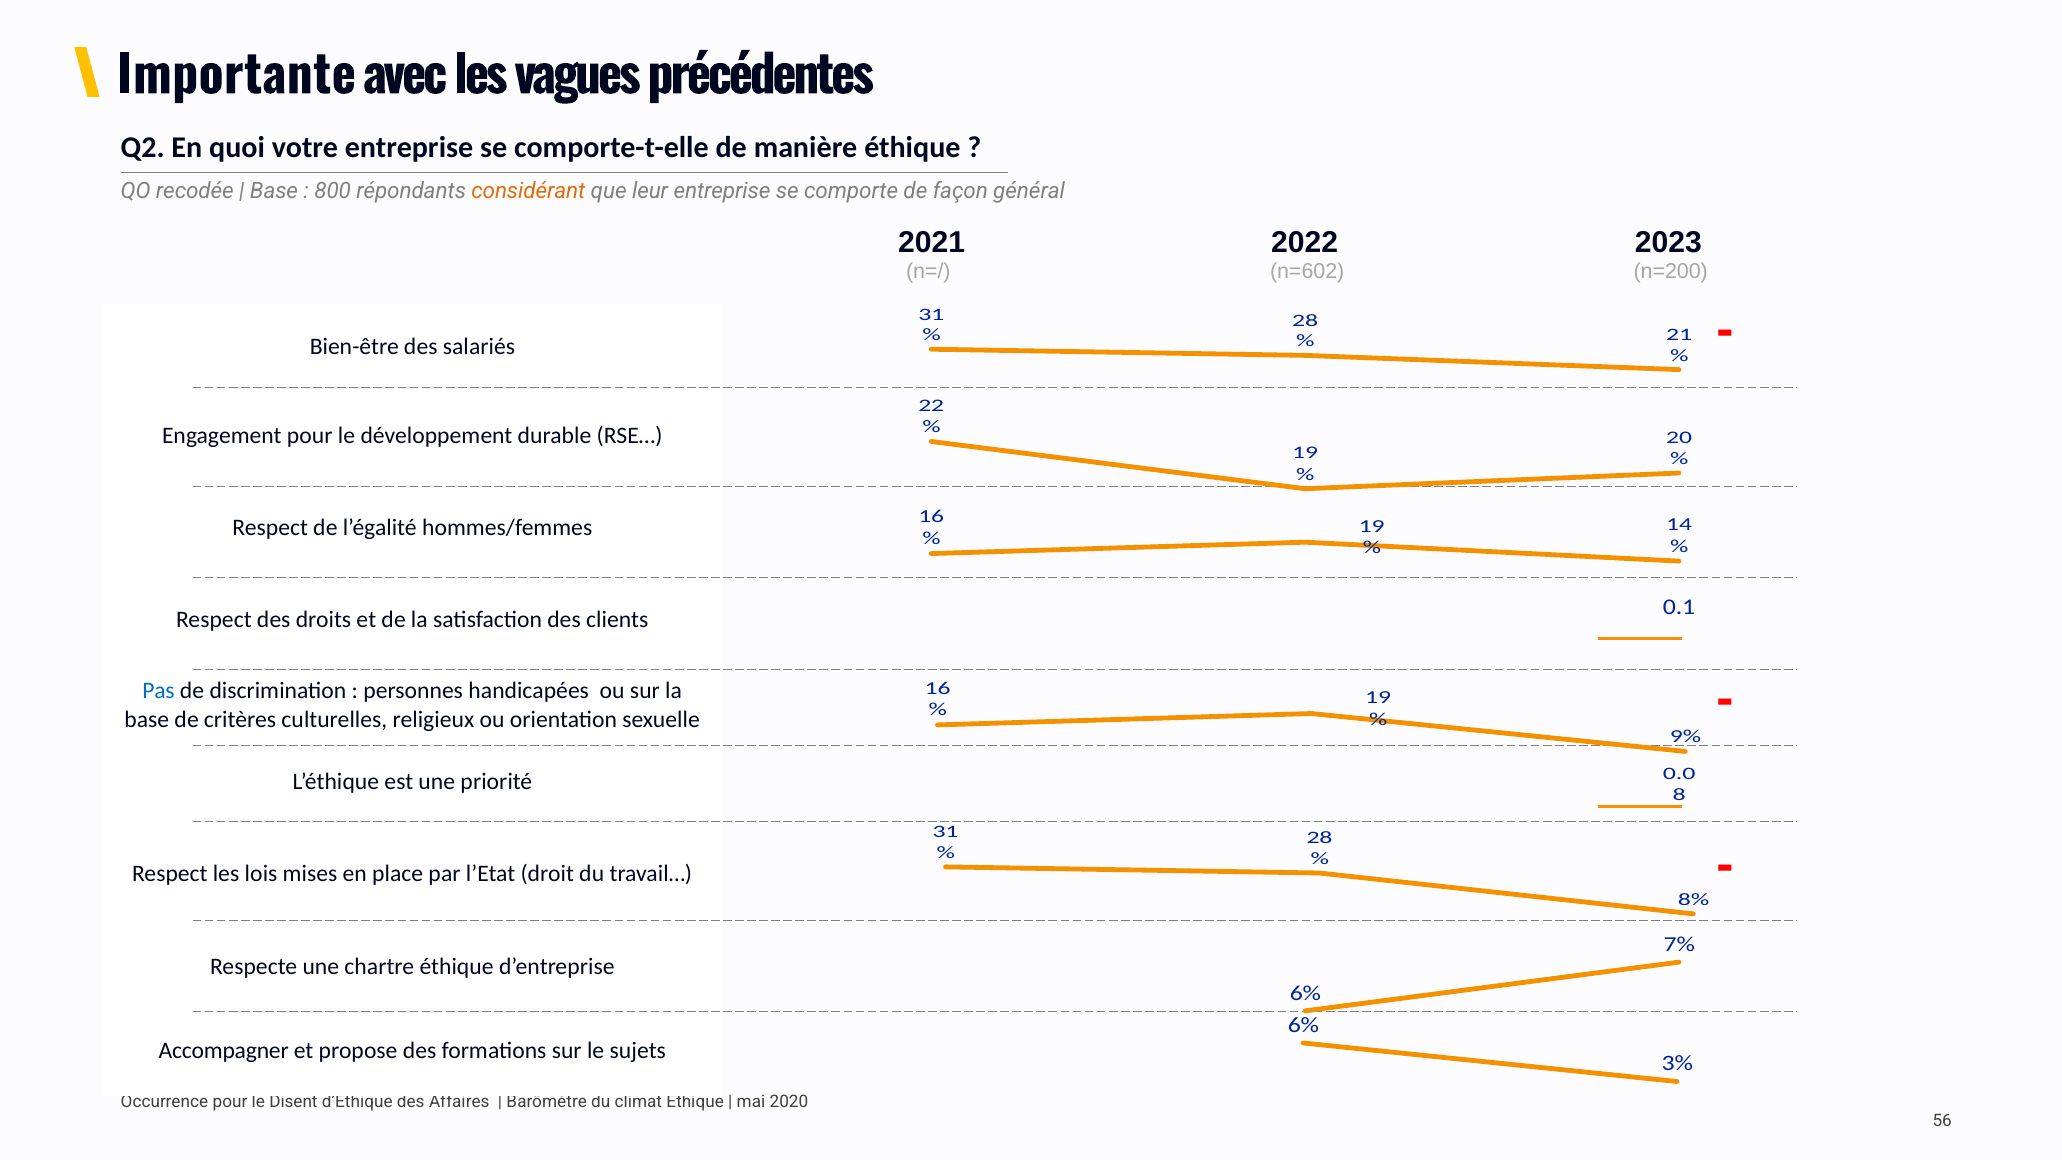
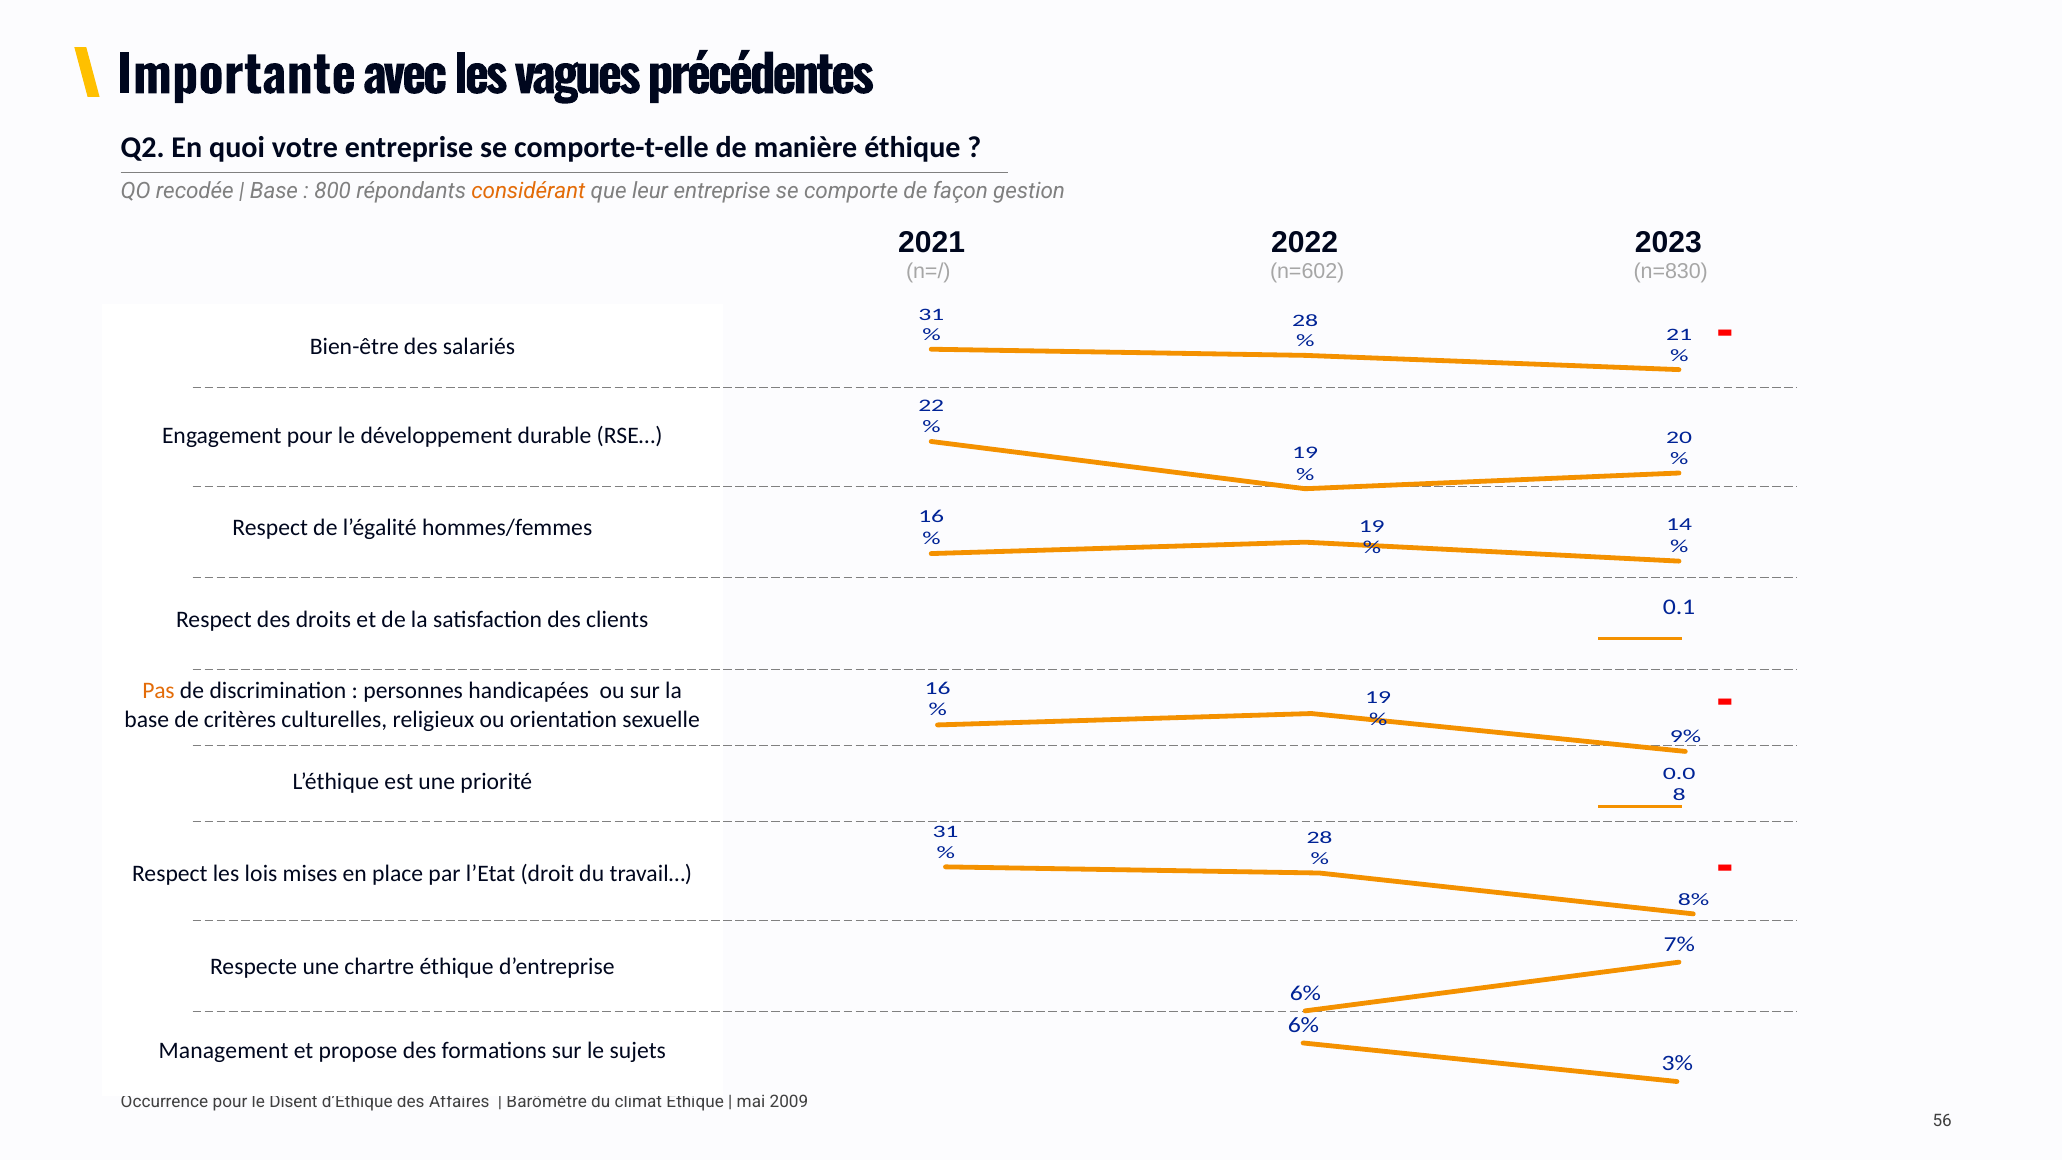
général: général -> gestion
n=200: n=200 -> n=830
Pas colour: blue -> orange
Accompagner: Accompagner -> Management
2020: 2020 -> 2009
